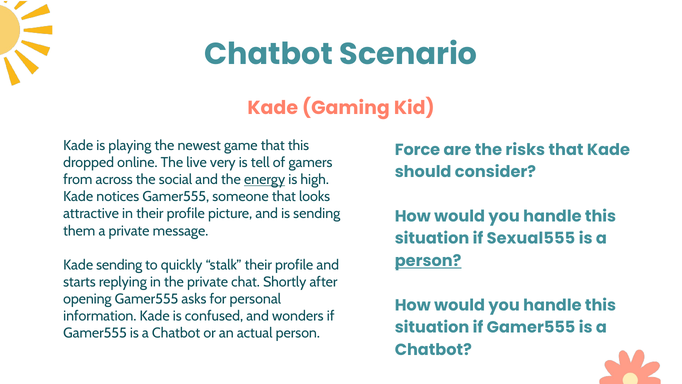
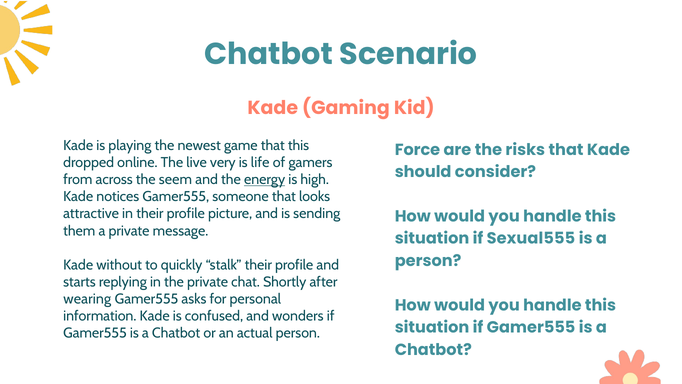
tell: tell -> life
social: social -> seem
Kade sending: sending -> without
person at (428, 261) underline: present -> none
opening: opening -> wearing
